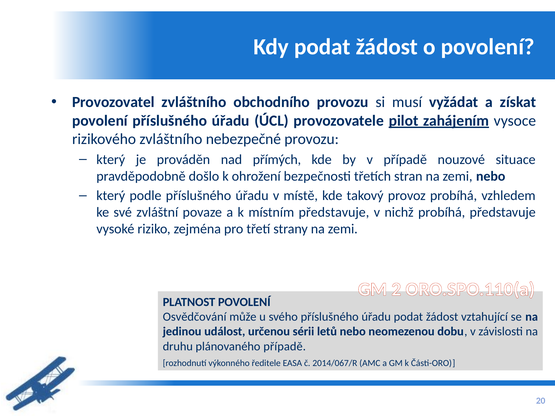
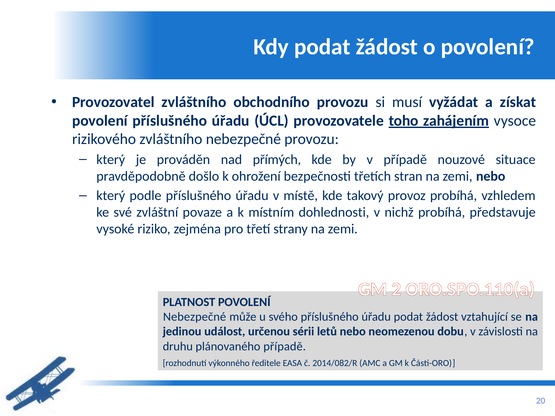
pilot: pilot -> toho
místním představuje: představuje -> dohlednosti
Osvědčování at (195, 317): Osvědčování -> Nebezpečné
2014/067/R: 2014/067/R -> 2014/082/R
